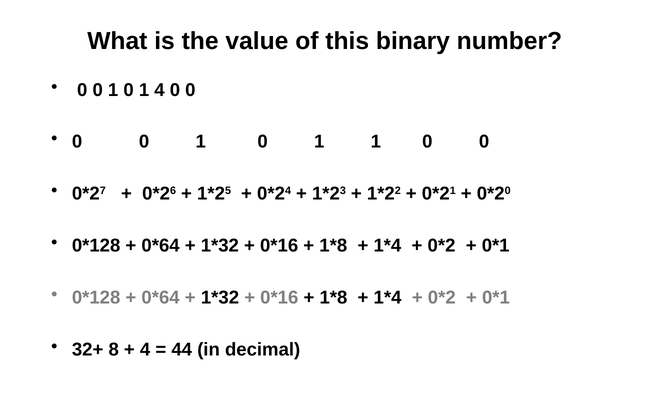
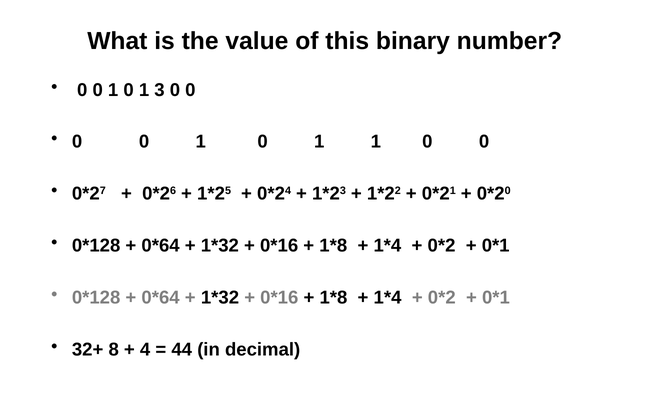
1 4: 4 -> 3
